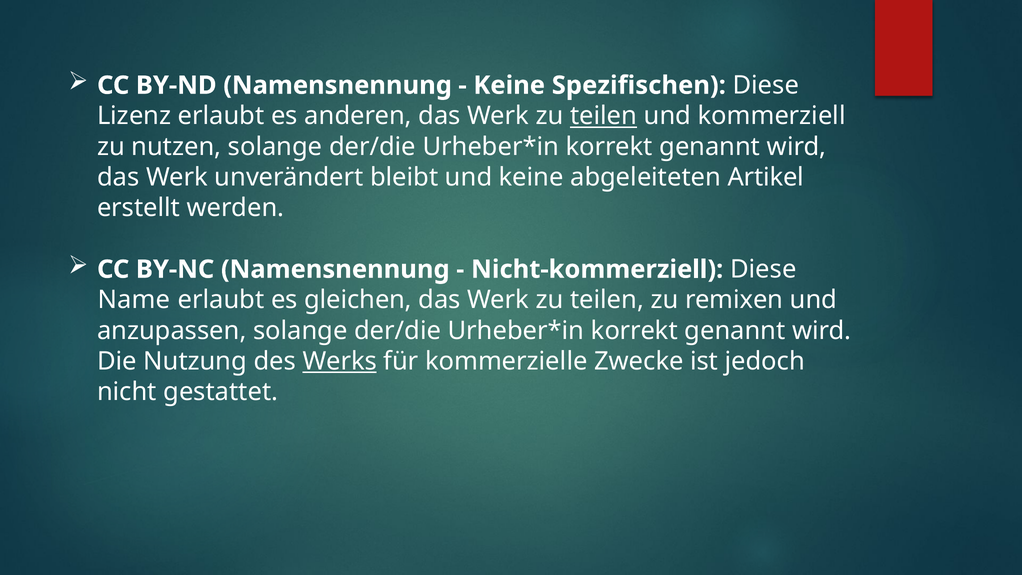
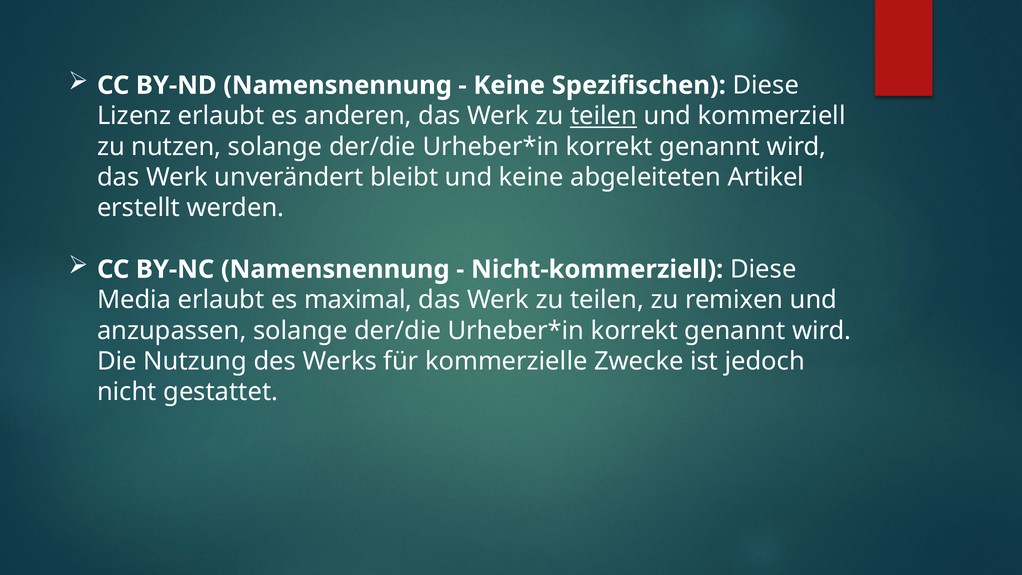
Name: Name -> Media
gleichen: gleichen -> maximal
Werks underline: present -> none
